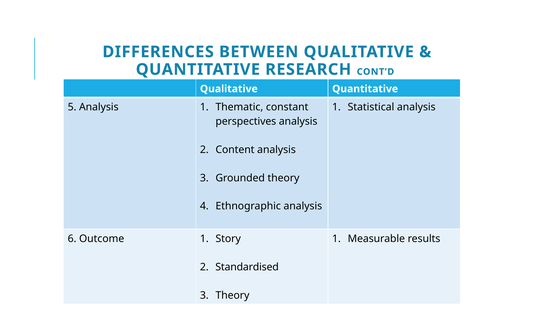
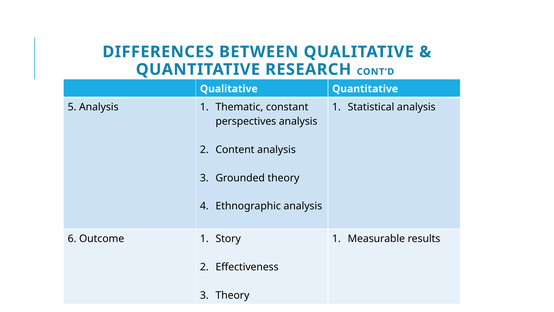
Standardised: Standardised -> Effectiveness
